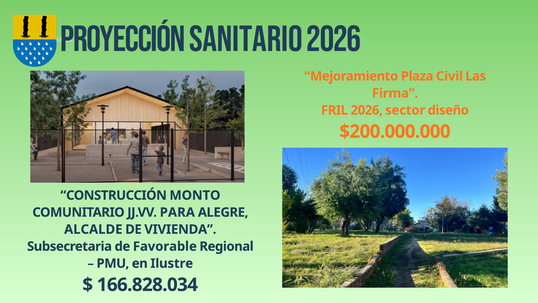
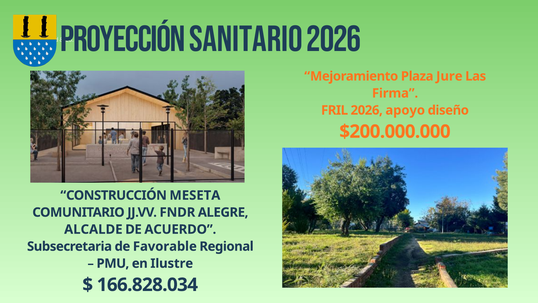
Civil: Civil -> Jure
sector: sector -> apoyo
MONTO: MONTO -> MESETA
PARA: PARA -> FNDR
VIVIENDA: VIVIENDA -> ACUERDO
